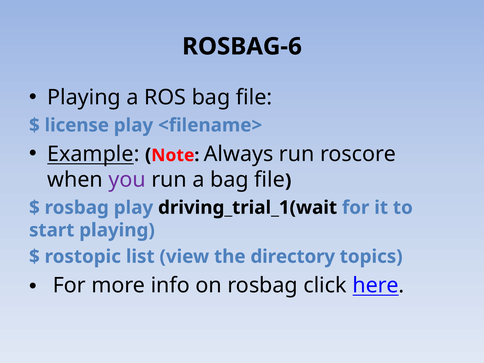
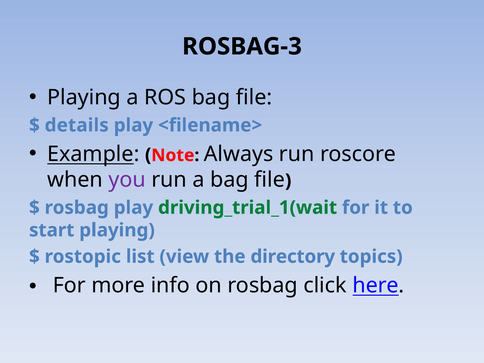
ROSBAG-6: ROSBAG-6 -> ROSBAG-3
license: license -> details
driving_trial_1(wait colour: black -> green
